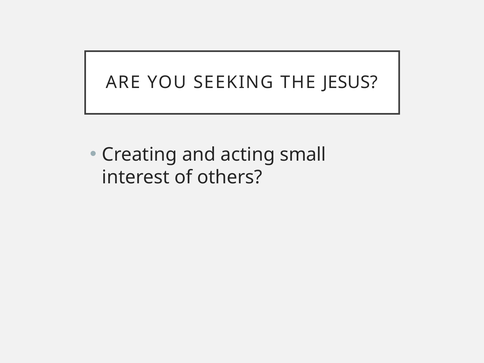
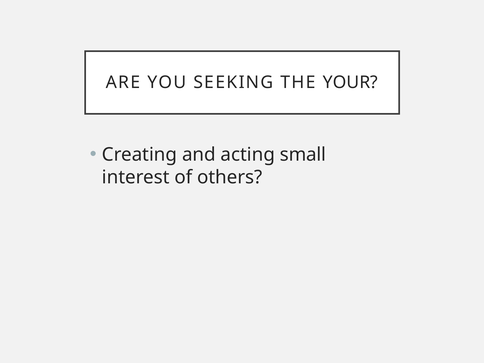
JESUS: JESUS -> YOUR
